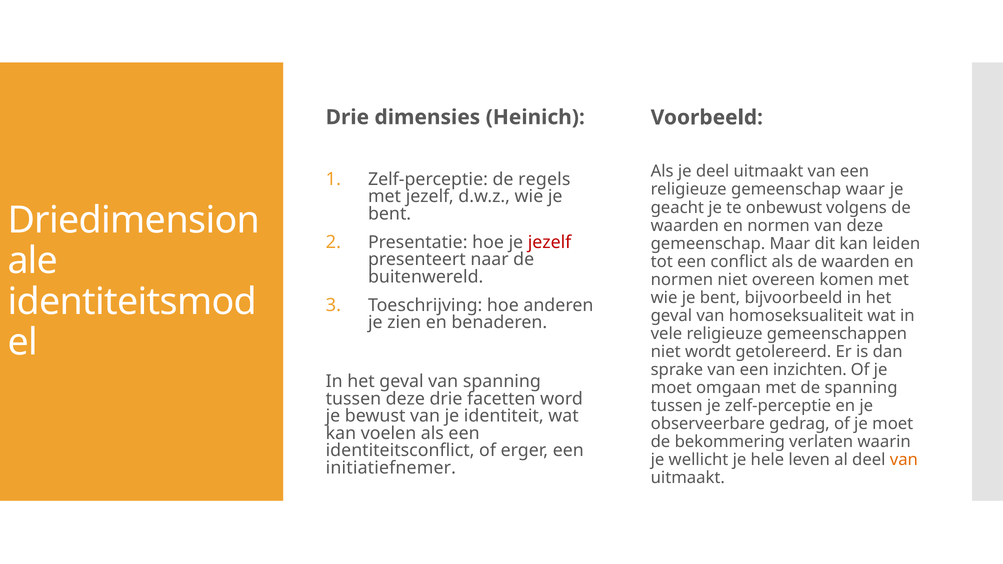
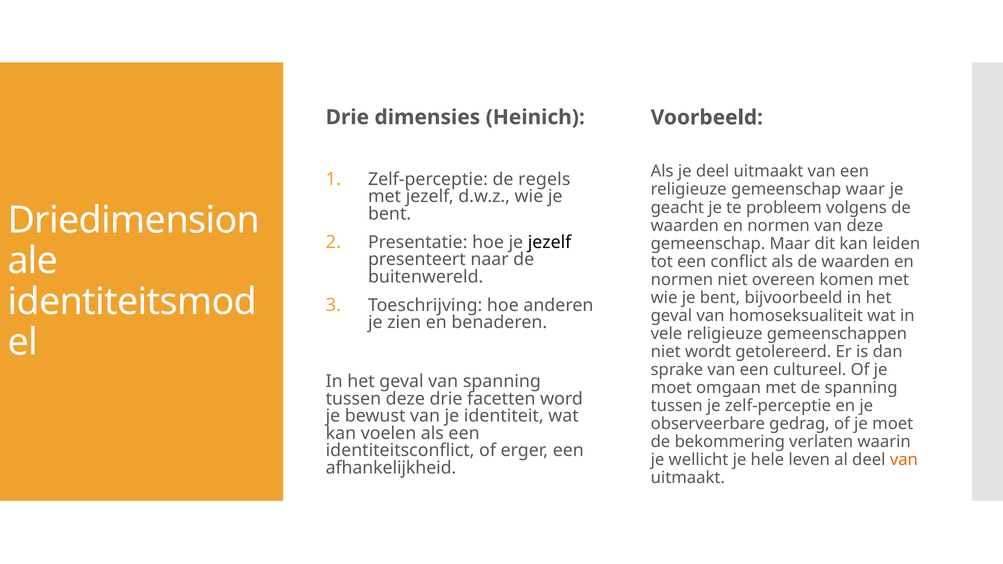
onbewust: onbewust -> probleem
jezelf at (550, 242) colour: red -> black
inzichten: inzichten -> cultureel
initiatiefnemer: initiatiefnemer -> afhankelijkheid
